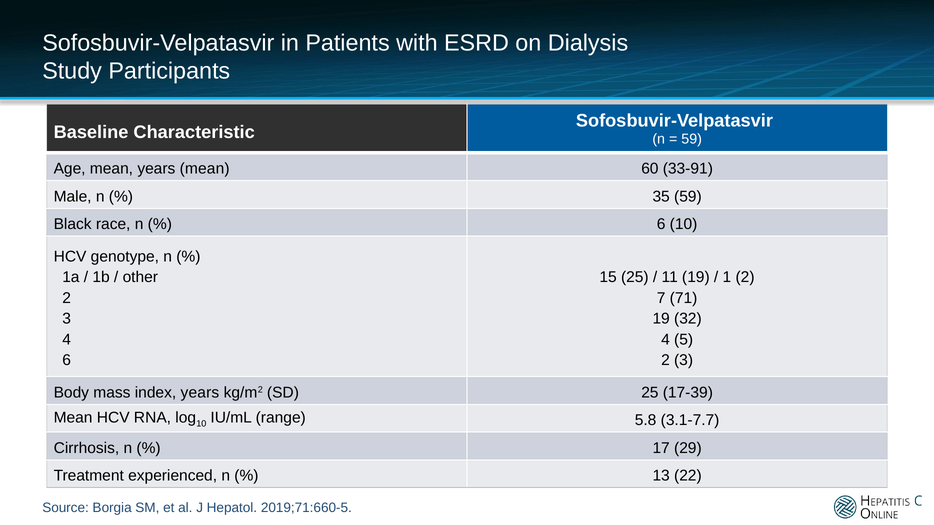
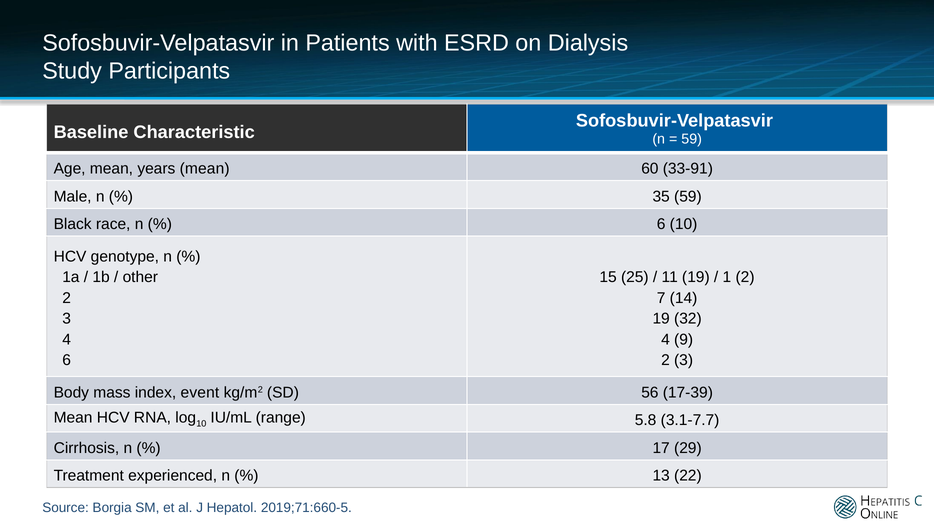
71: 71 -> 14
5: 5 -> 9
index years: years -> event
SD 25: 25 -> 56
